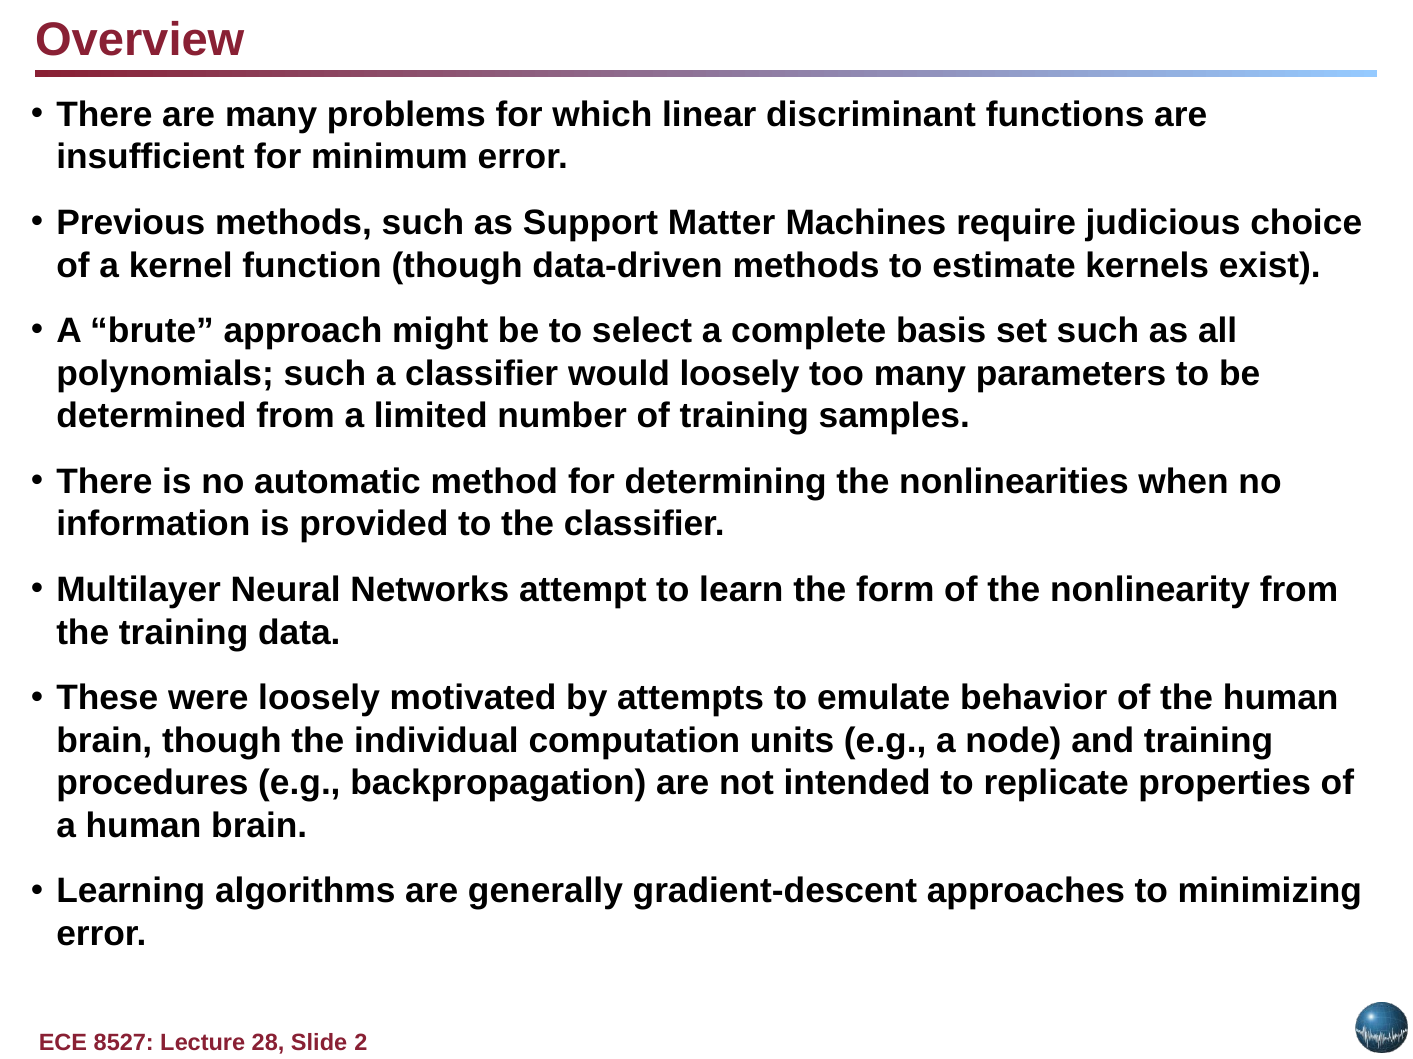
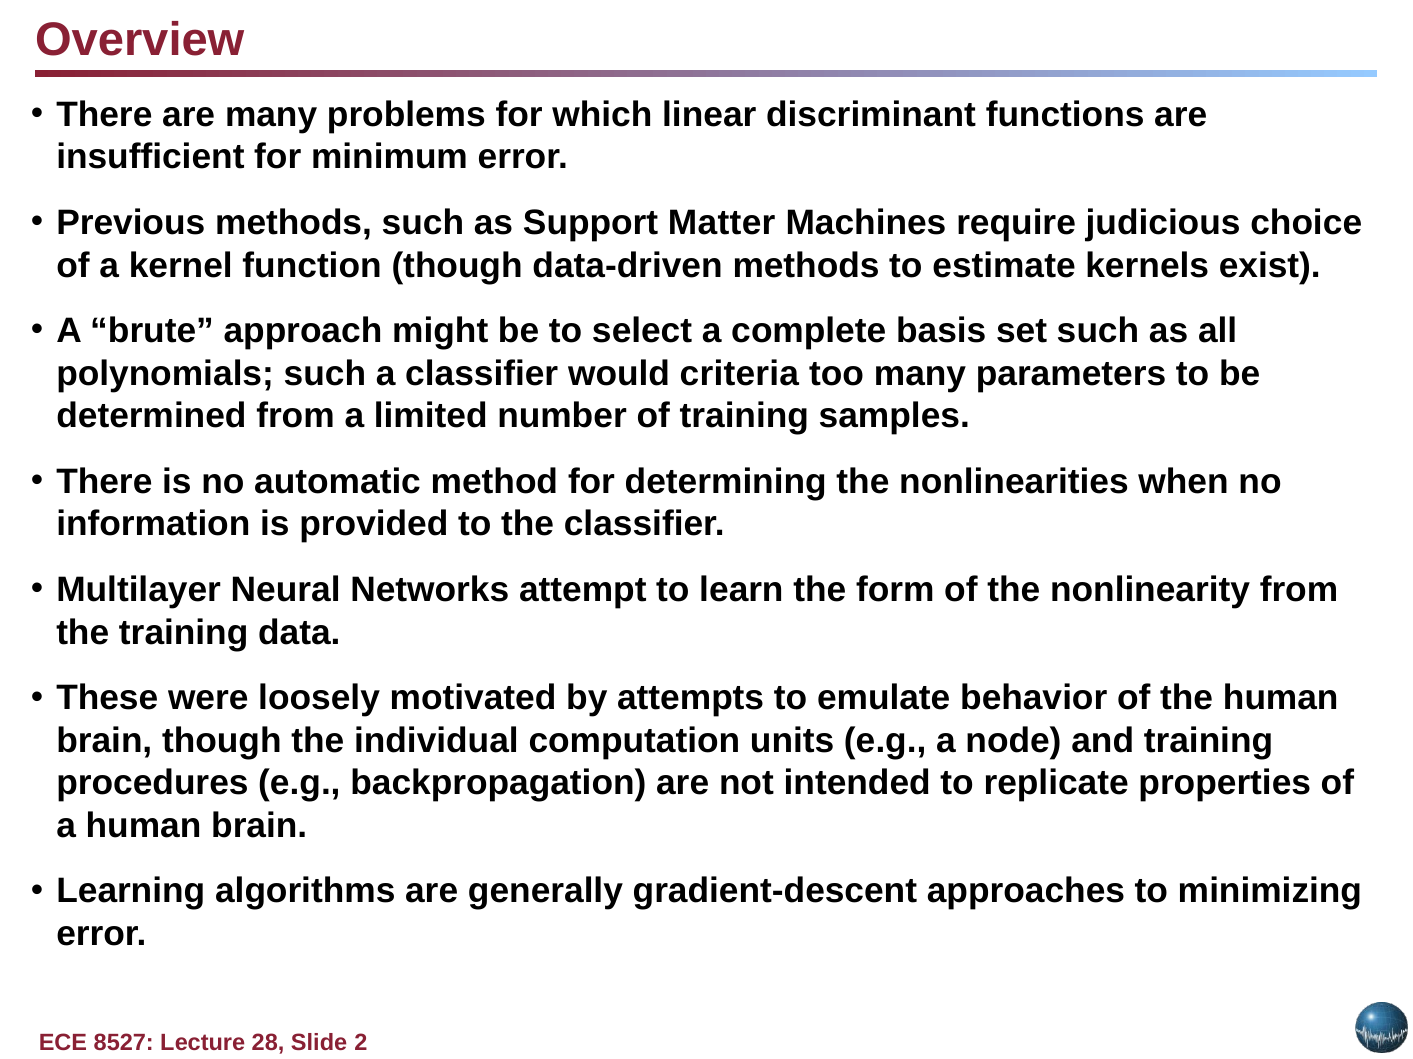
would loosely: loosely -> criteria
